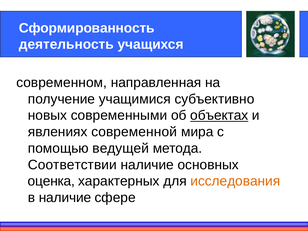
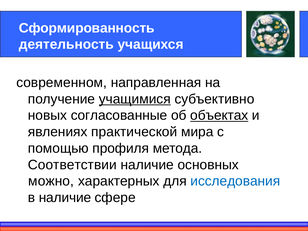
учащимися underline: none -> present
современными: современными -> согласованные
современной: современной -> практической
ведущей: ведущей -> профиля
оценка: оценка -> можно
исследования colour: orange -> blue
